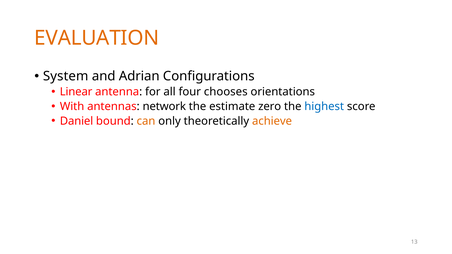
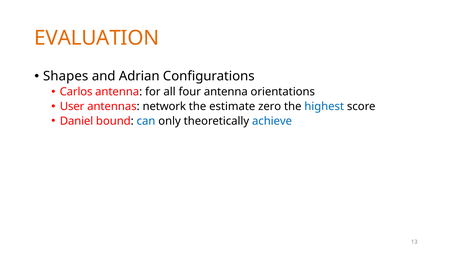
System: System -> Shapes
Linear: Linear -> Carlos
four chooses: chooses -> antenna
With: With -> User
can colour: orange -> blue
achieve colour: orange -> blue
